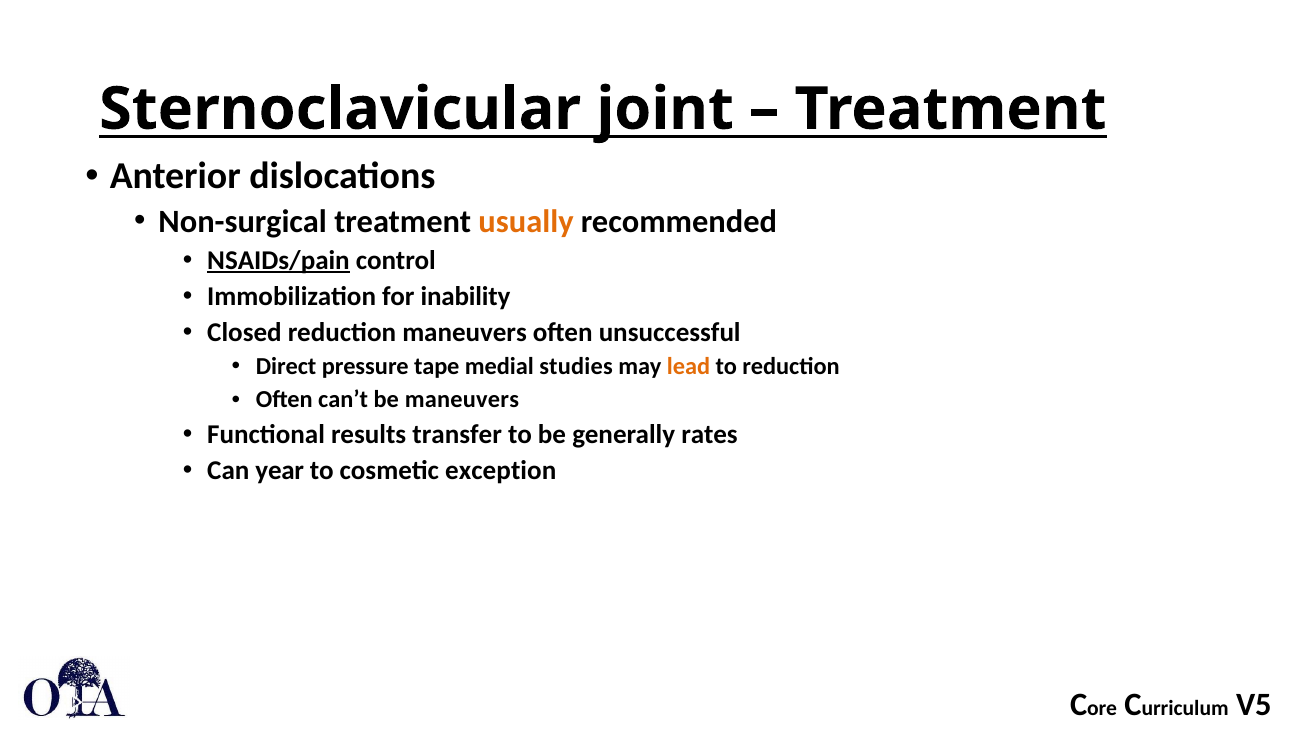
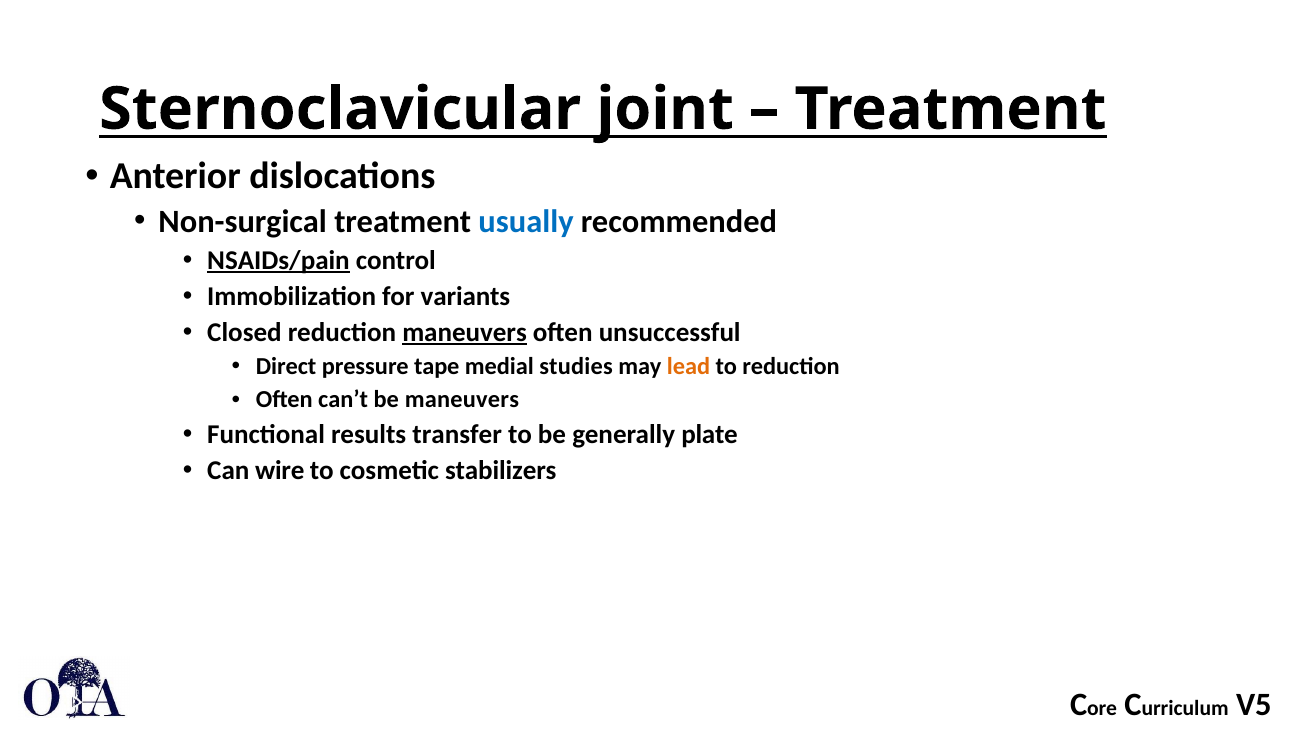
usually colour: orange -> blue
inability: inability -> variants
maneuvers at (465, 332) underline: none -> present
rates: rates -> plate
year: year -> wire
exception: exception -> stabilizers
